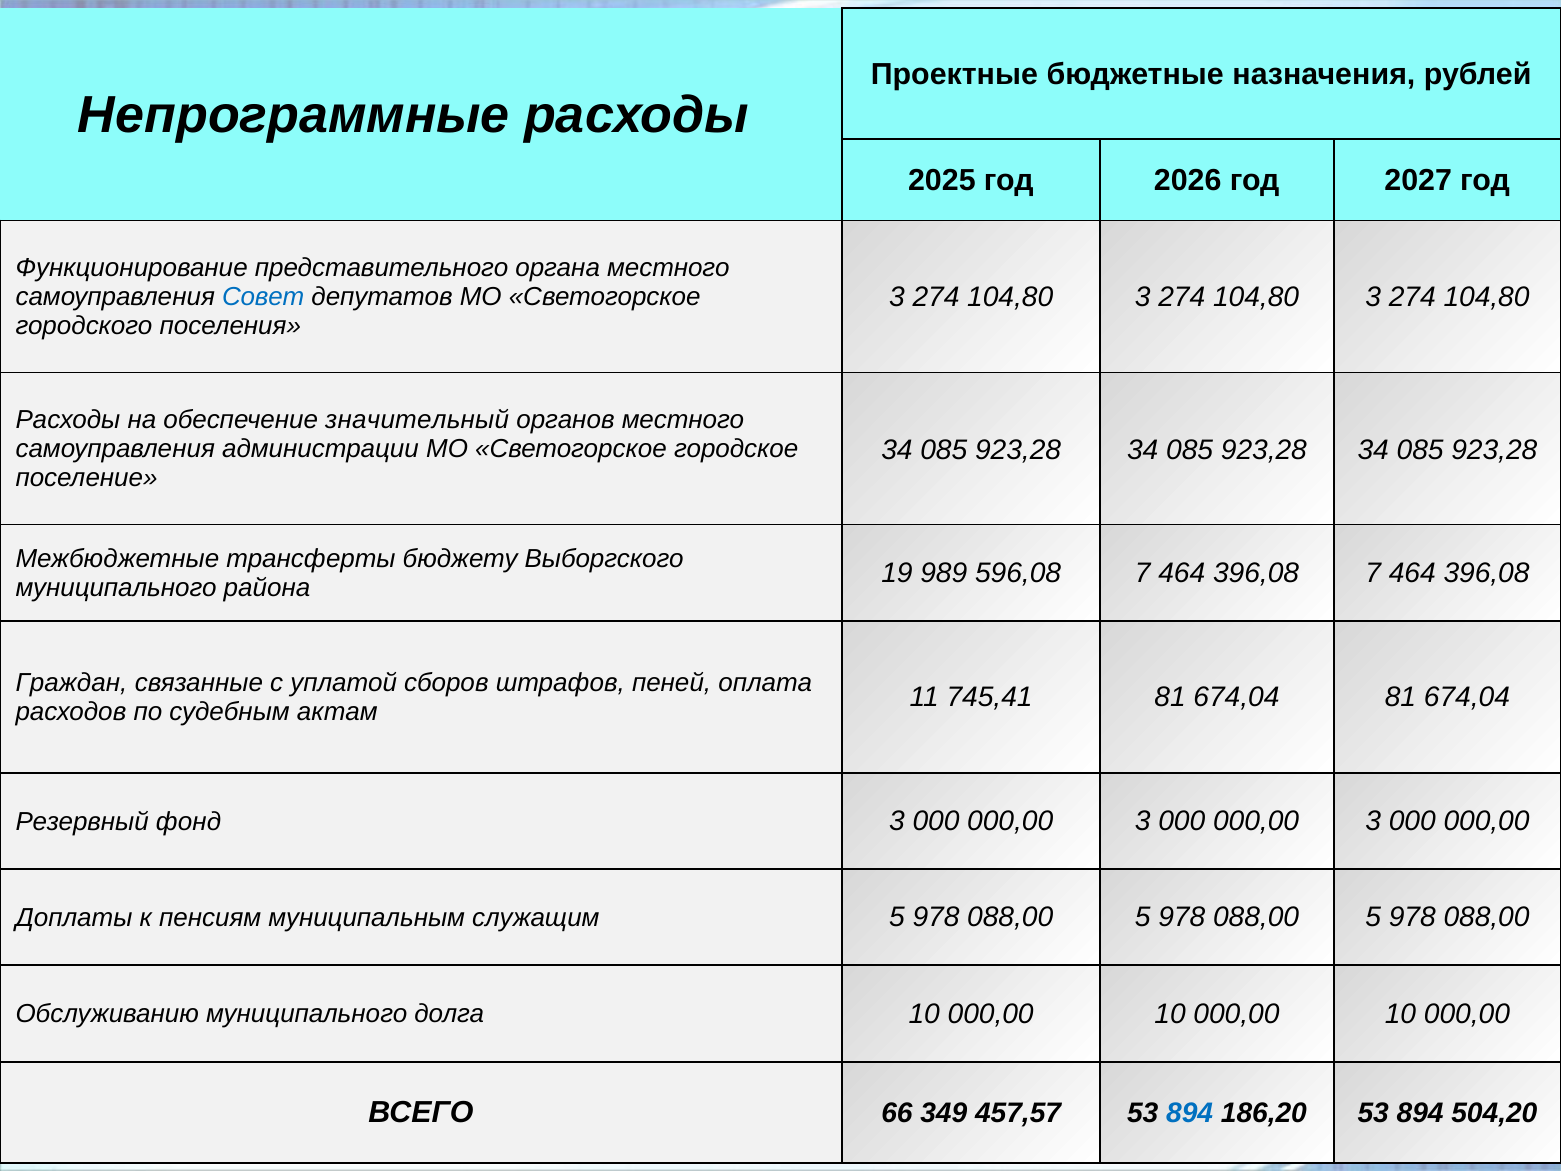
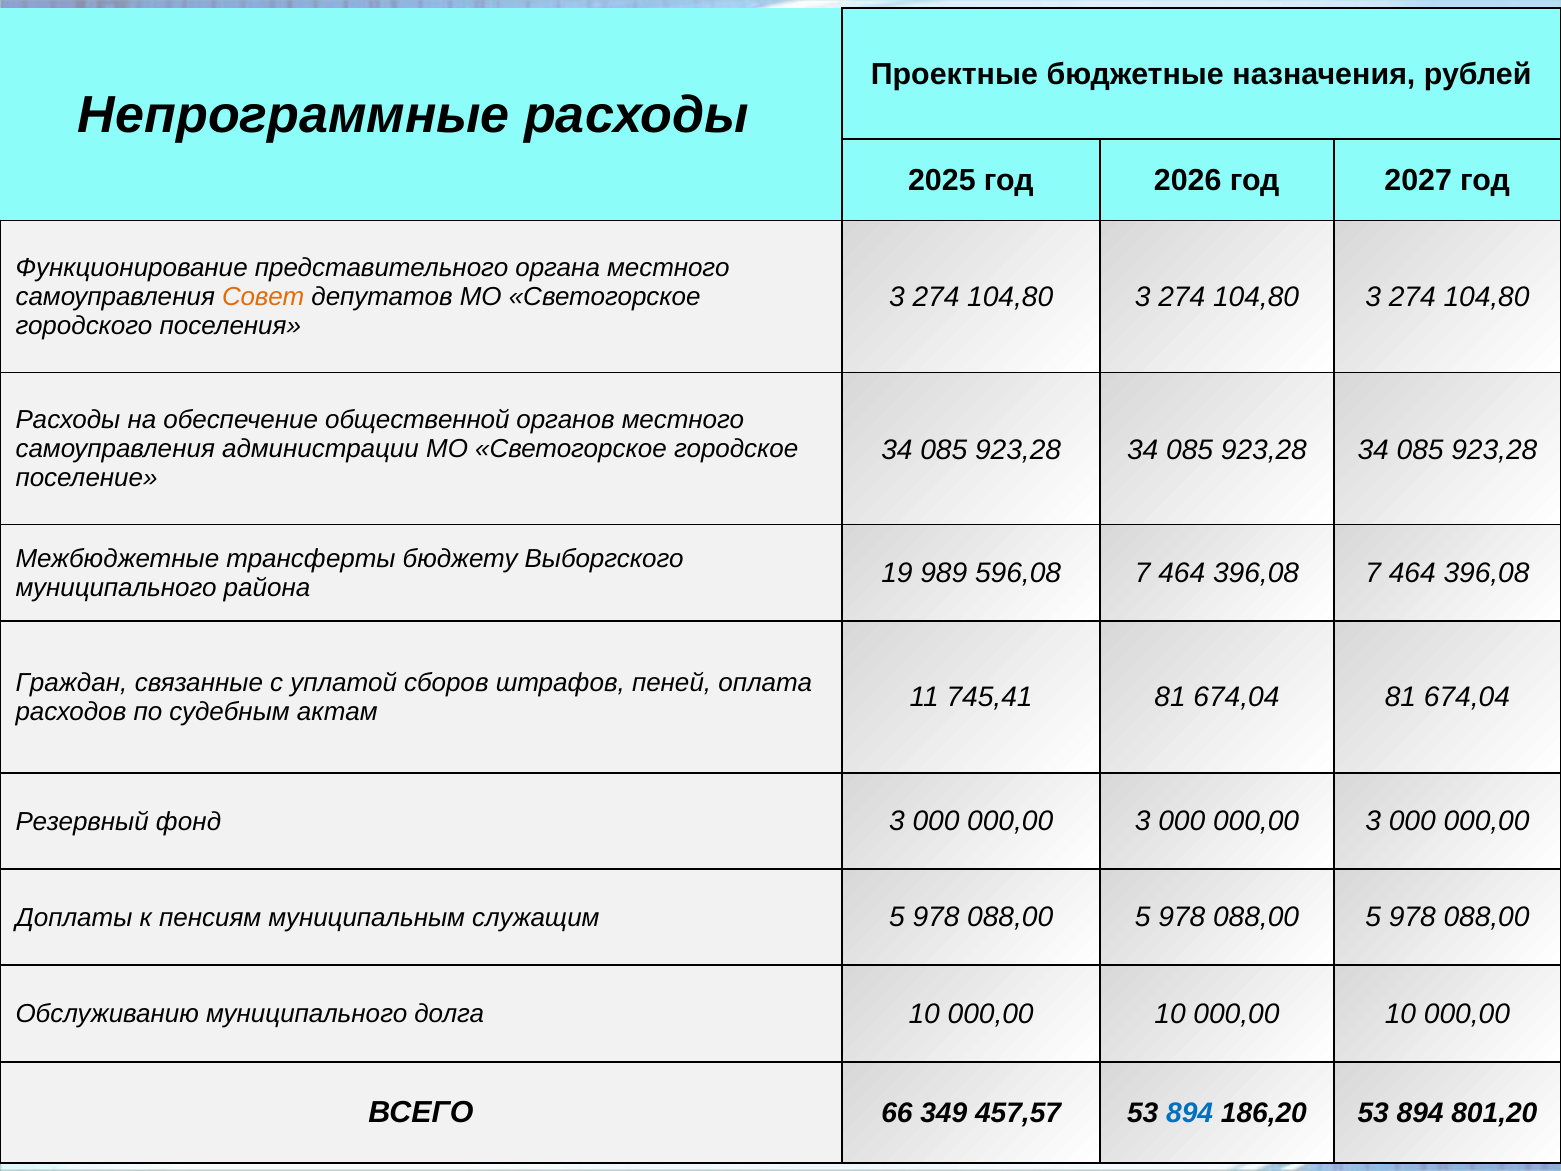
Совет colour: blue -> orange
значительный: значительный -> общественной
504,20: 504,20 -> 801,20
